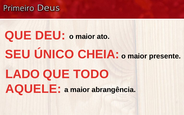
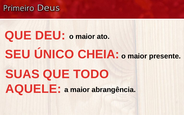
LADO: LADO -> SUAS
